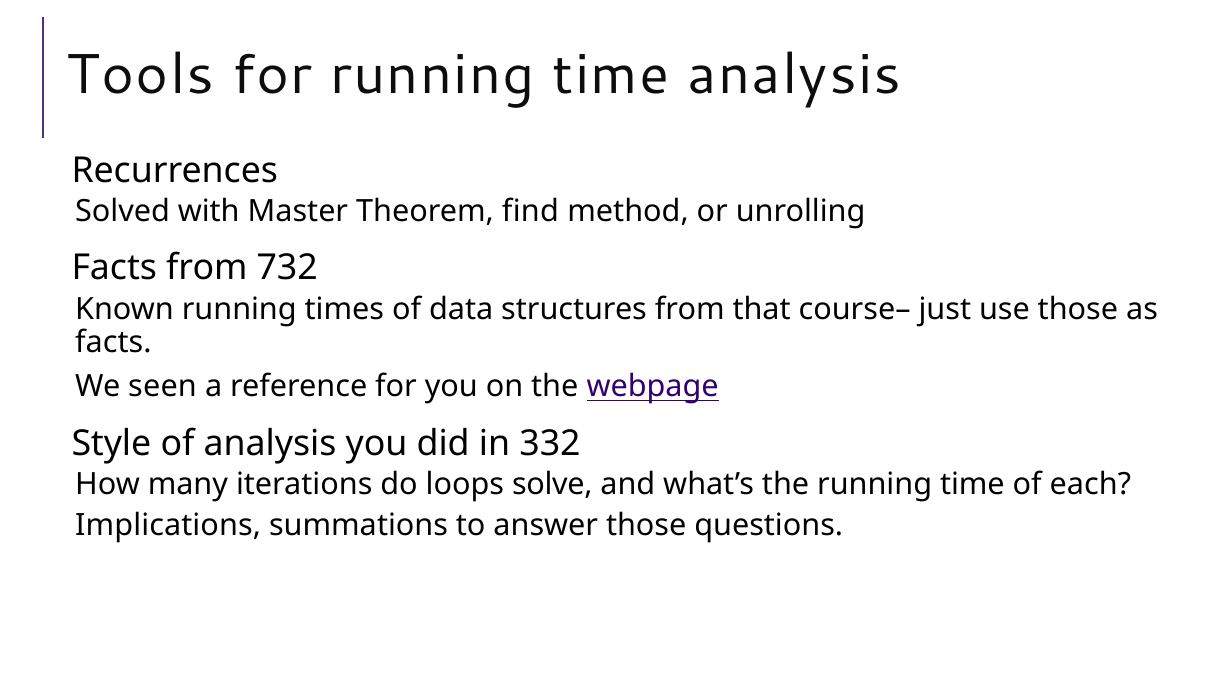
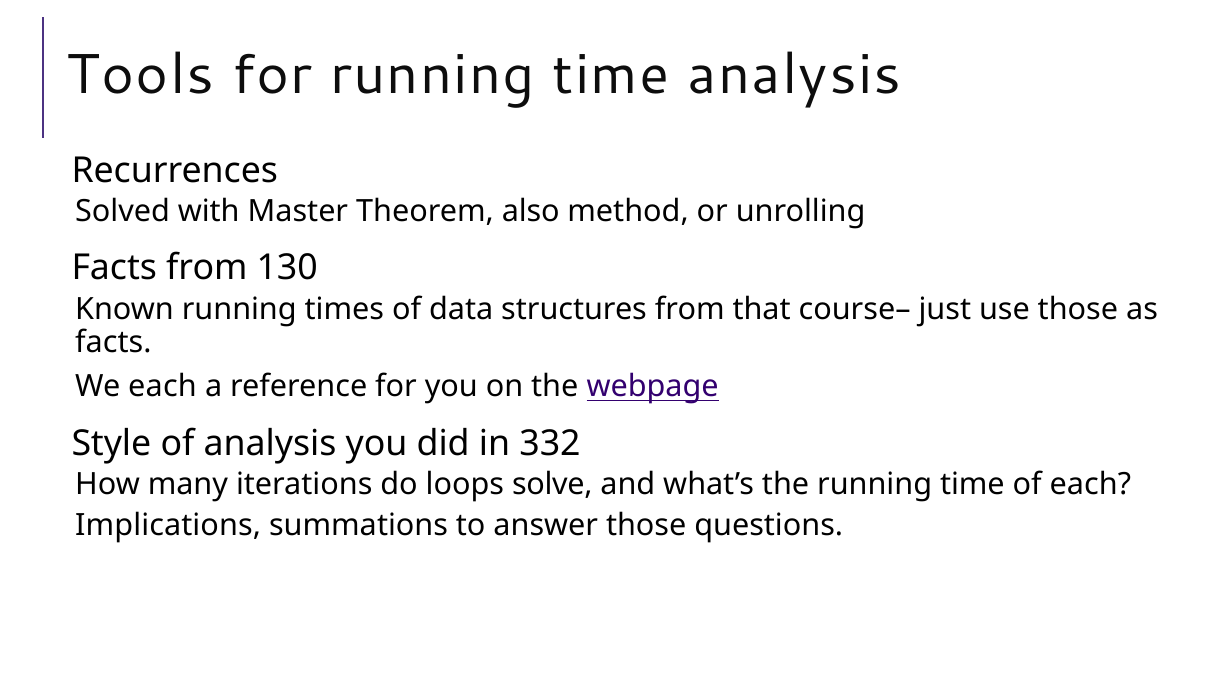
find: find -> also
732: 732 -> 130
We seen: seen -> each
